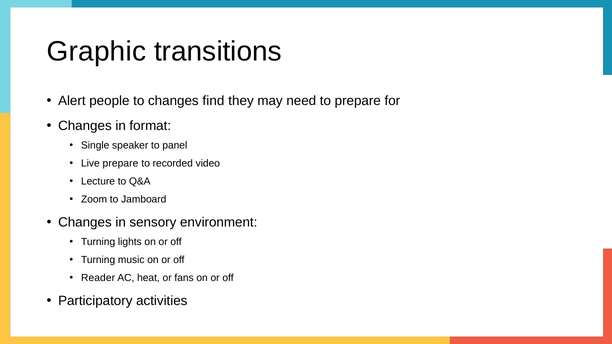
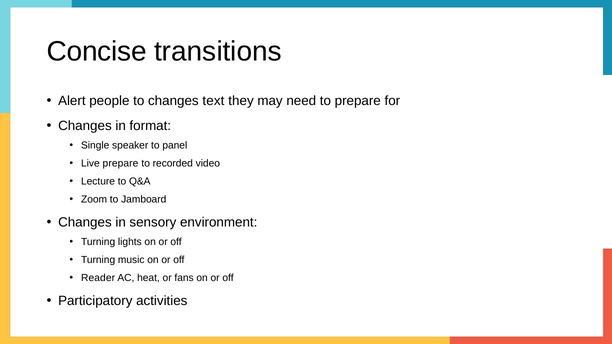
Graphic: Graphic -> Concise
find: find -> text
